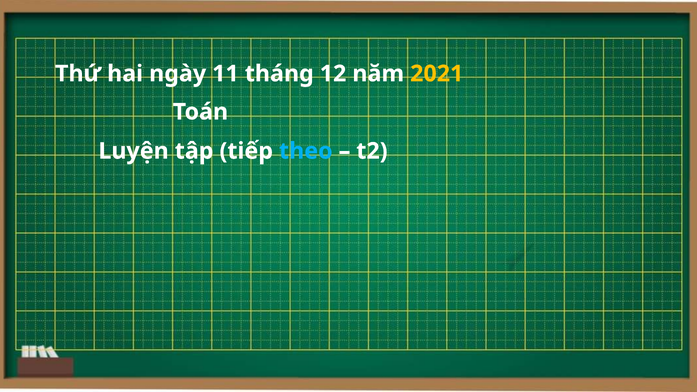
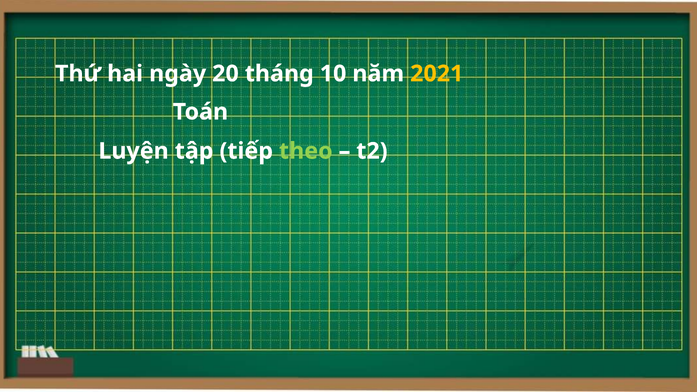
11: 11 -> 20
12: 12 -> 10
theo colour: light blue -> light green
